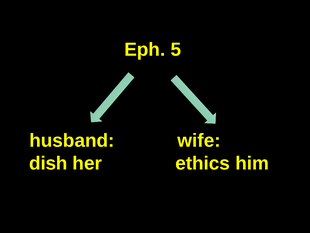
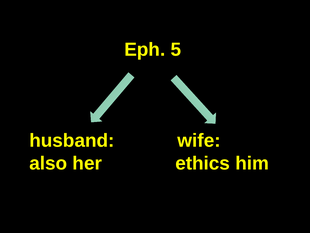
dish: dish -> also
